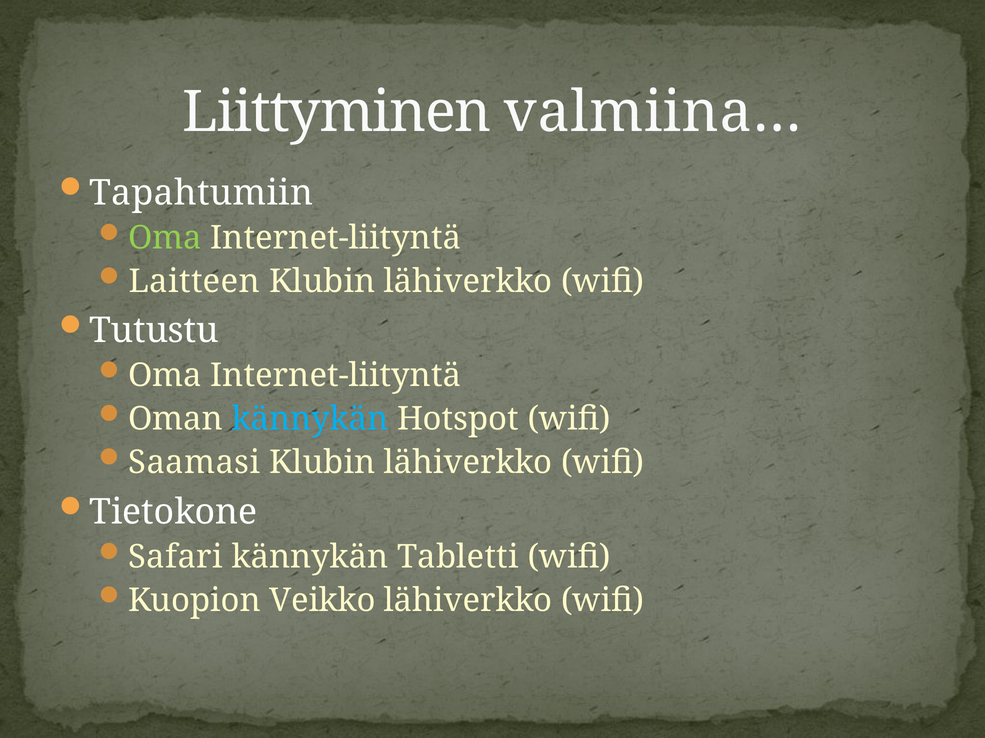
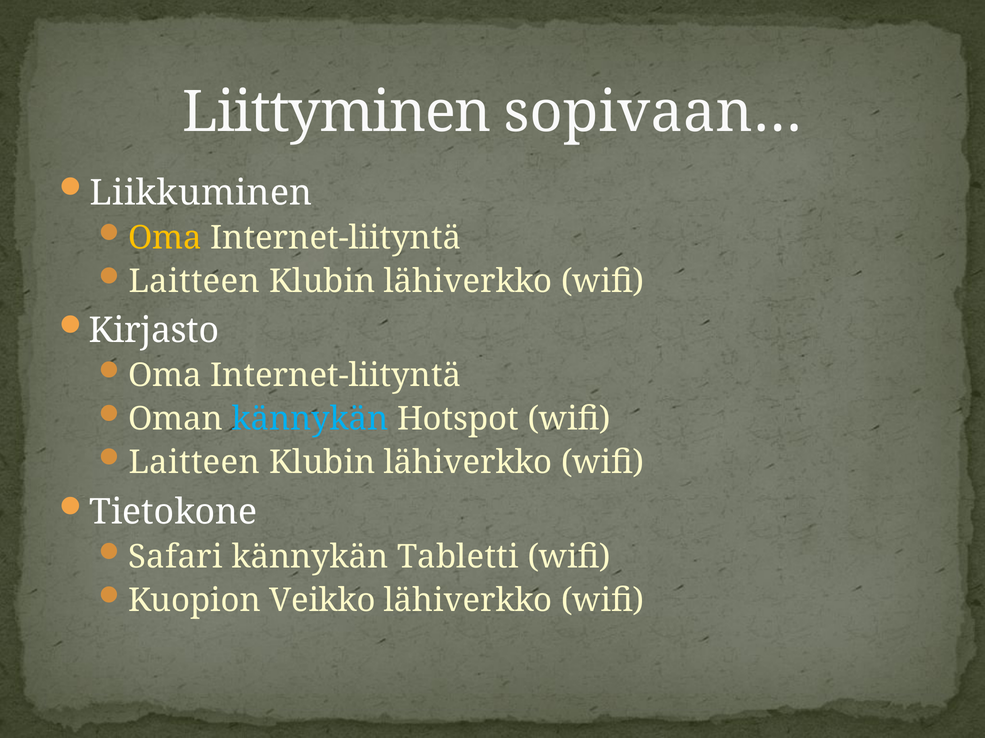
valmiina…: valmiina… -> sopivaan…
Tapahtumiin: Tapahtumiin -> Liikkuminen
Oma at (165, 238) colour: light green -> yellow
Tutustu: Tutustu -> Kirjasto
Saamasi at (194, 463): Saamasi -> Laitteen
